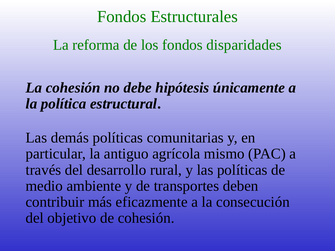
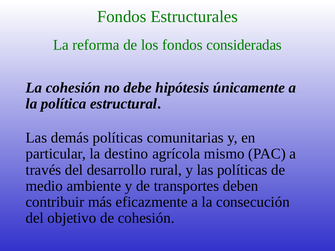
disparidades: disparidades -> consideradas
antiguo: antiguo -> destino
